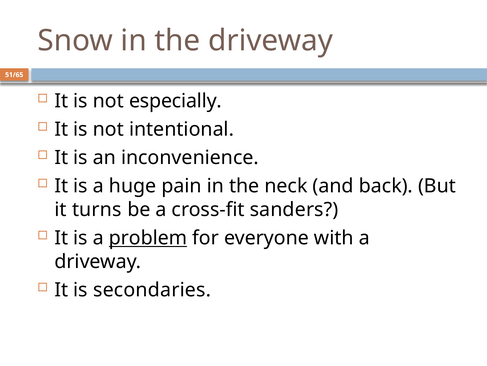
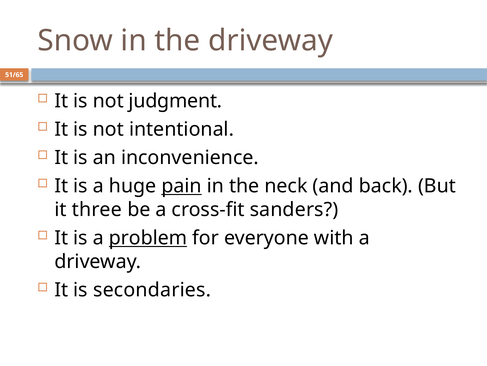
especially: especially -> judgment
pain underline: none -> present
turns: turns -> three
